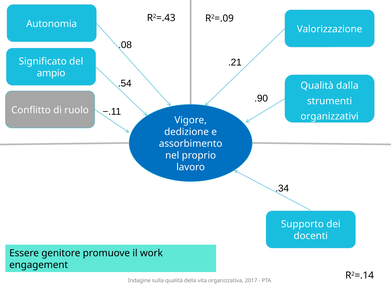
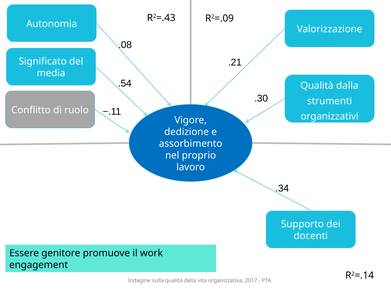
ampio: ampio -> media
.90: .90 -> .30
